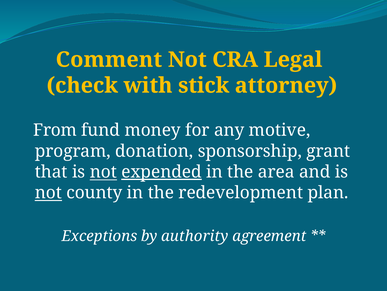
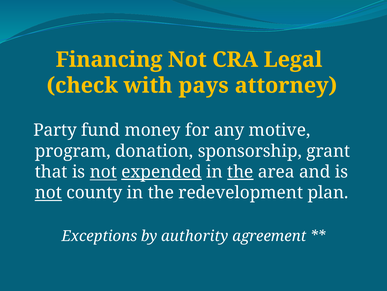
Comment: Comment -> Financing
stick: stick -> pays
From: From -> Party
the at (240, 172) underline: none -> present
